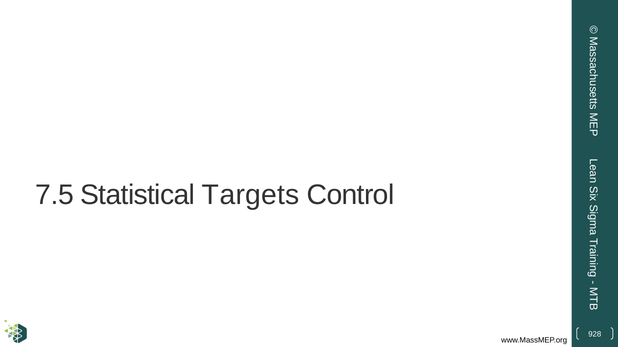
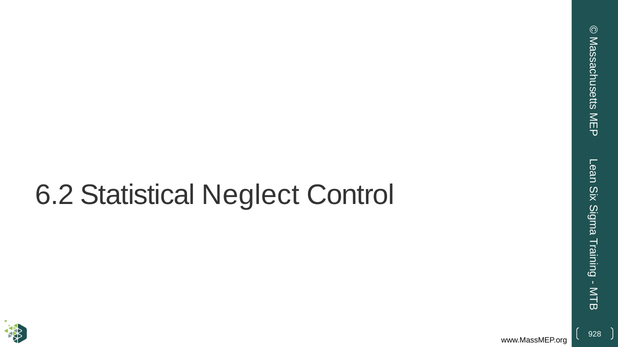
7.5: 7.5 -> 6.2
Targets: Targets -> Neglect
